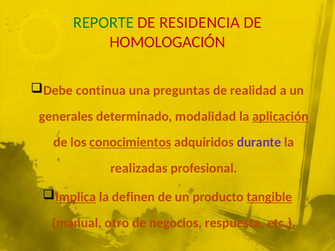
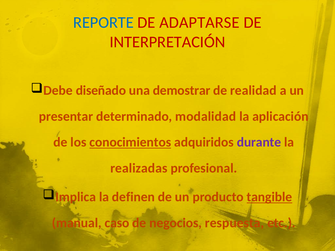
REPORTE colour: green -> blue
RESIDENCIA: RESIDENCIA -> ADAPTARSE
HOMOLOGACIÓN: HOMOLOGACIÓN -> INTERPRETACIÓN
continua: continua -> diseñado
preguntas: preguntas -> demostrar
generales: generales -> presentar
aplicación underline: present -> none
Implica underline: present -> none
otro: otro -> caso
